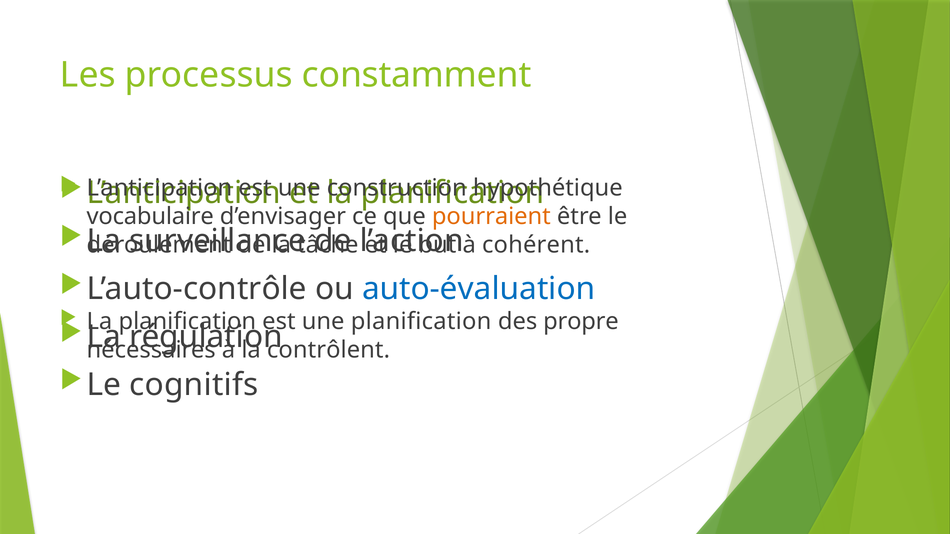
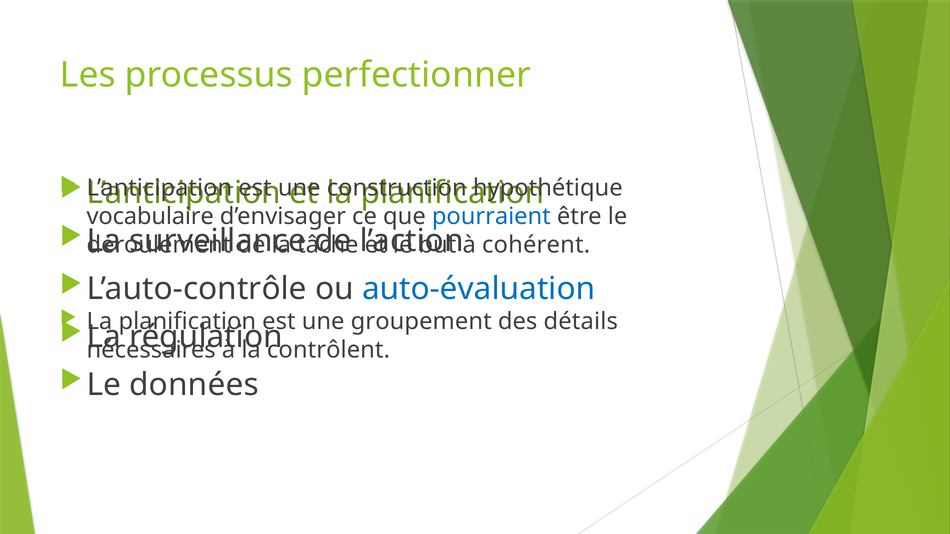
constamment: constamment -> perfectionner
pourraient colour: orange -> blue
une planification: planification -> groupement
propre: propre -> détails
cognitifs: cognitifs -> données
